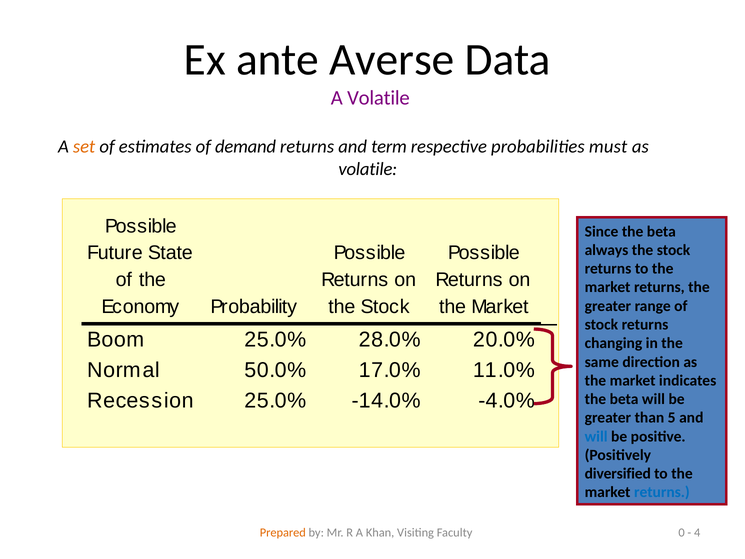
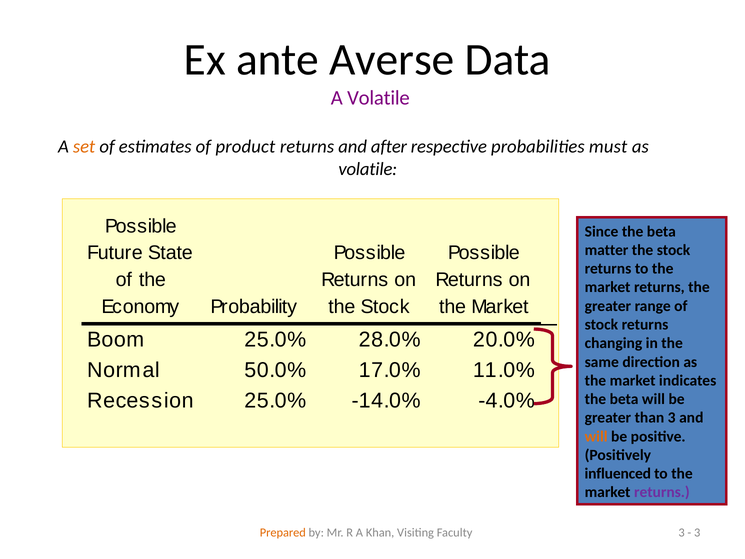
demand: demand -> product
term: term -> after
always: always -> matter
5 at (672, 418): 5 -> 3
will at (596, 436) colour: blue -> orange
diversified: diversified -> influenced
returns at (662, 492) colour: blue -> purple
Faculty 0: 0 -> 3
4 at (697, 532): 4 -> 3
